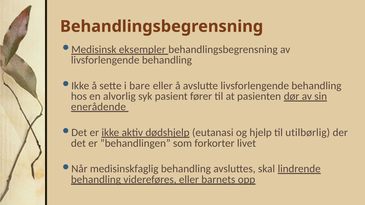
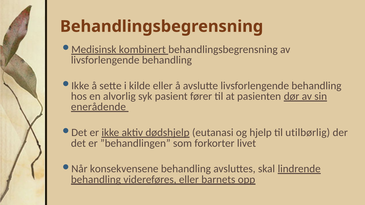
eksempler: eksempler -> kombinert
bare: bare -> kilde
medisinskfaglig: medisinskfaglig -> konsekvensene
